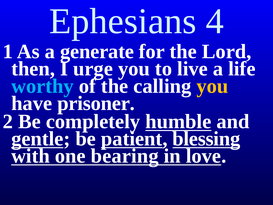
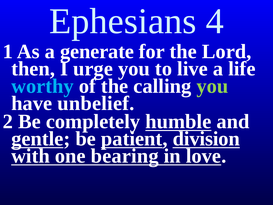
you at (212, 86) colour: yellow -> light green
prisoner: prisoner -> unbelief
blessing: blessing -> division
